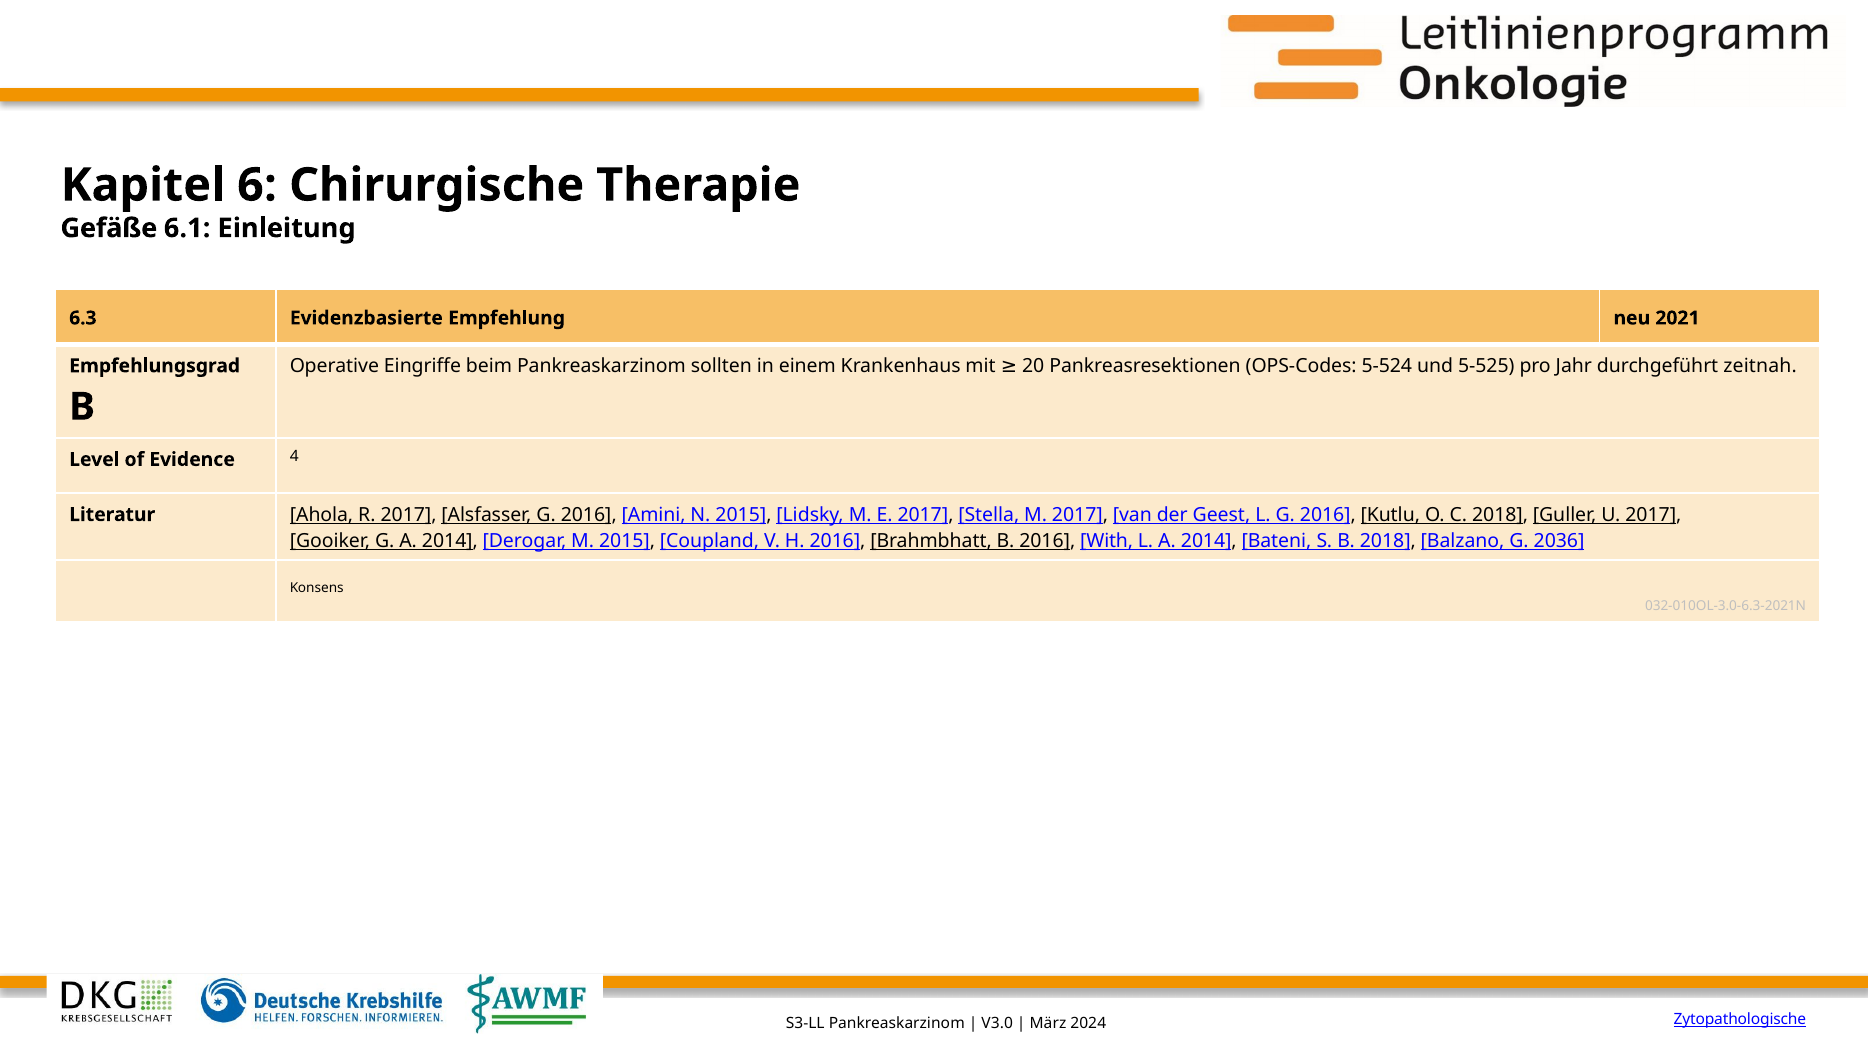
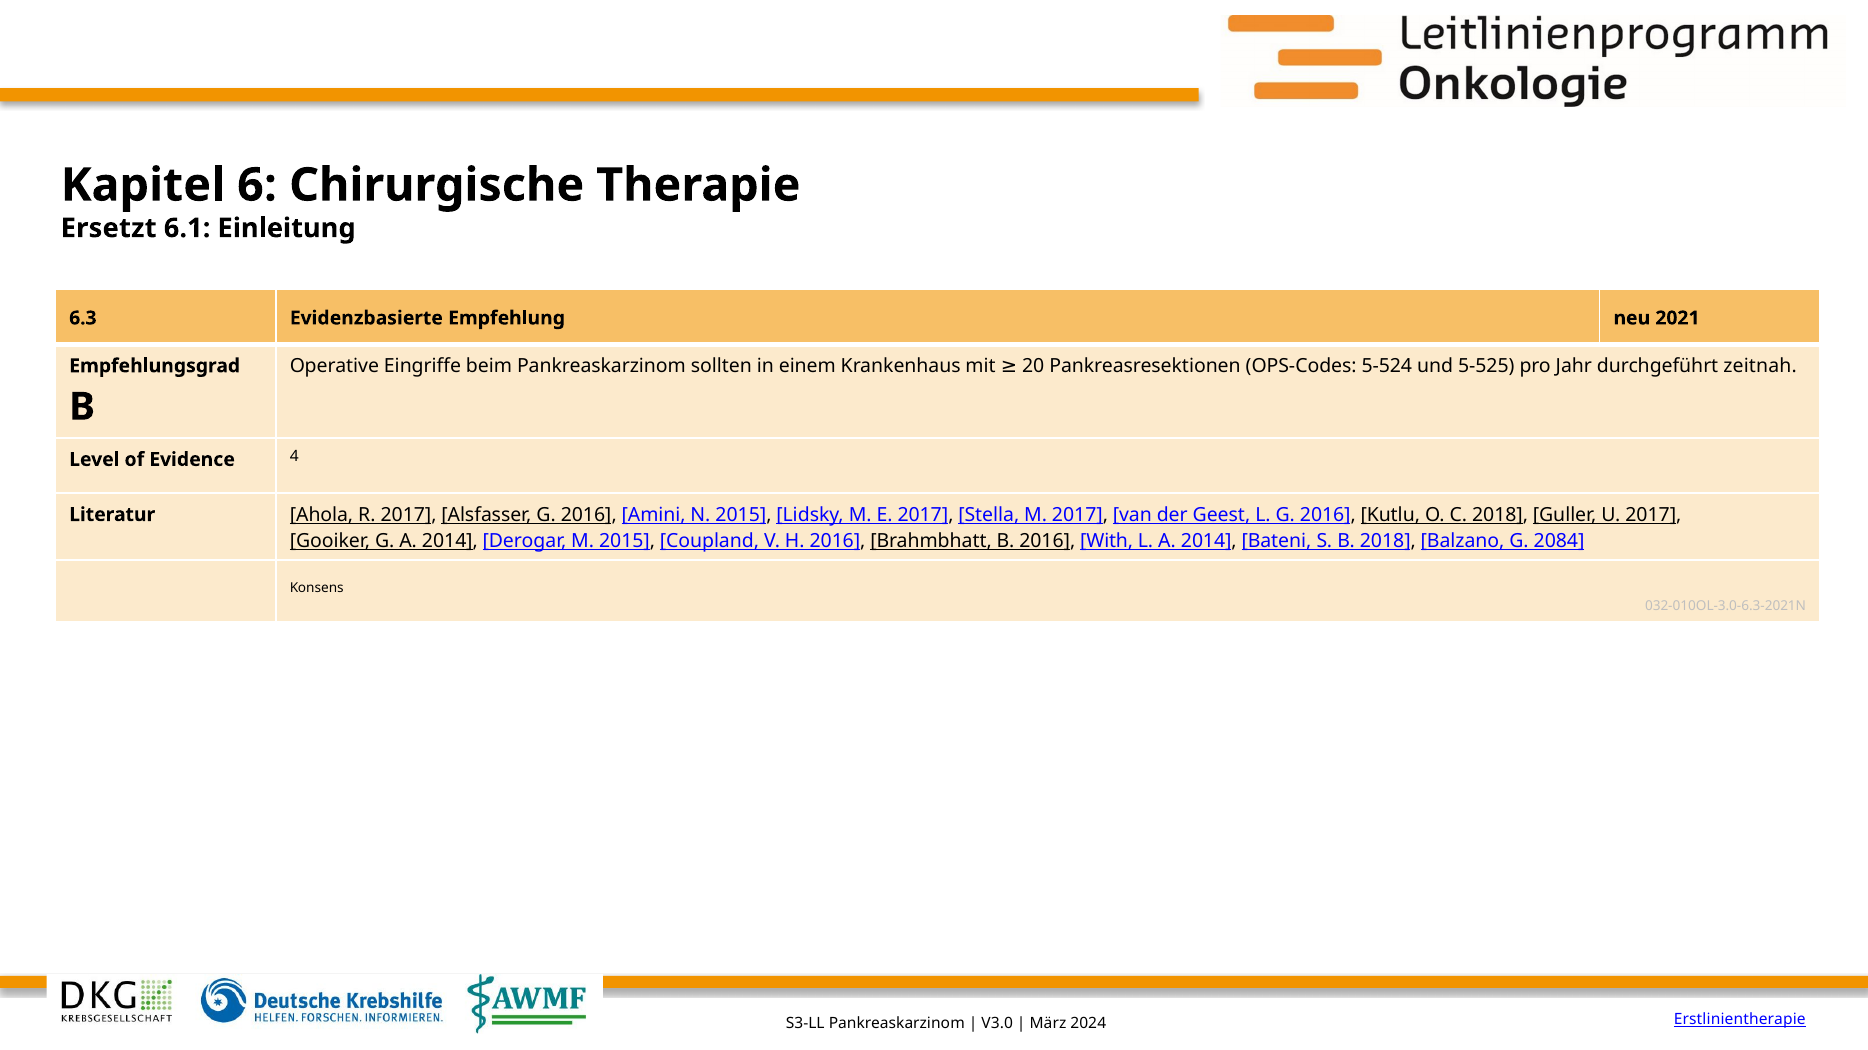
Gefäße: Gefäße -> Ersetzt
2036: 2036 -> 2084
Zytopathologische: Zytopathologische -> Erstlinientherapie
